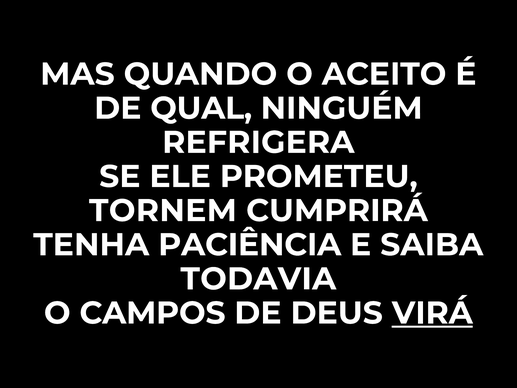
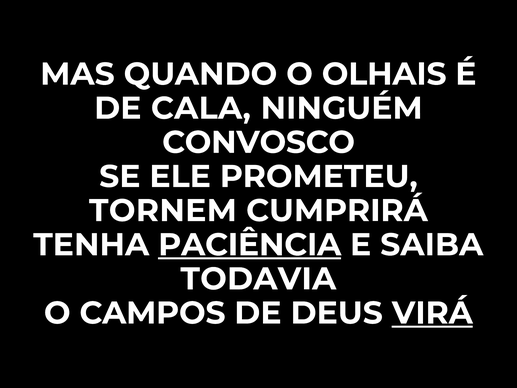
ACEITO: ACEITO -> OLHAIS
QUAL: QUAL -> CALA
REFRIGERA: REFRIGERA -> CONVOSCO
PACIÊNCIA underline: none -> present
